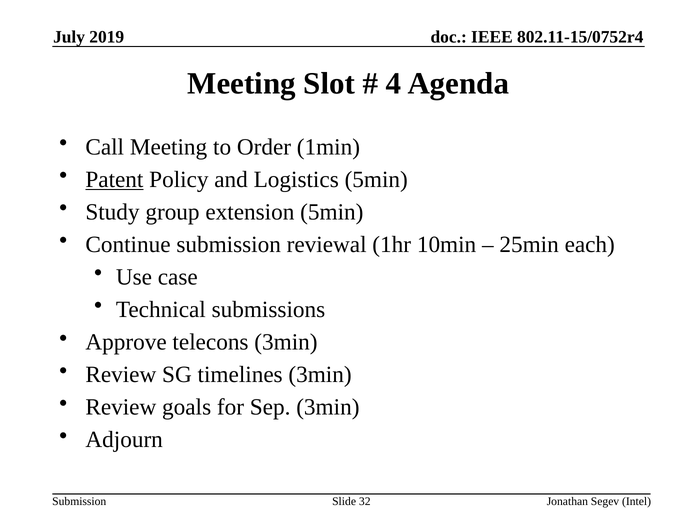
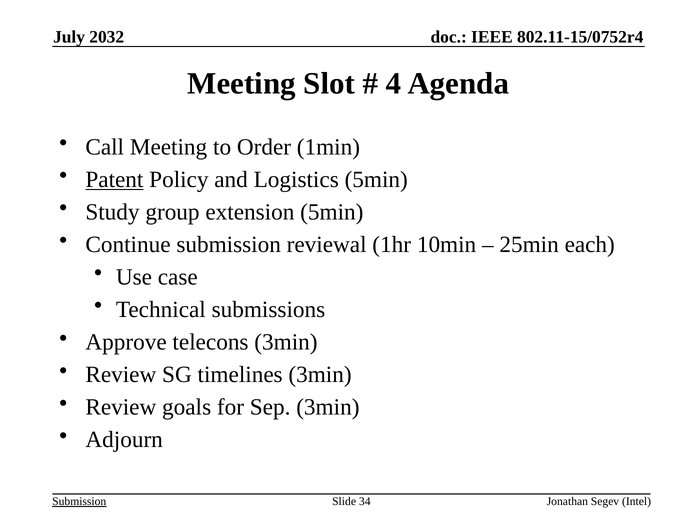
2019: 2019 -> 2032
Submission at (79, 501) underline: none -> present
32: 32 -> 34
